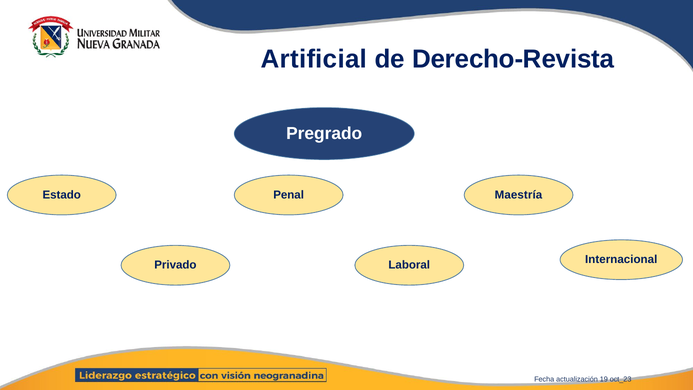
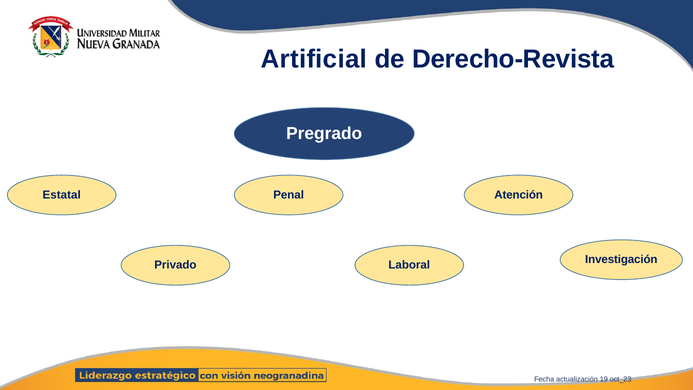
Estado: Estado -> Estatal
Maestría: Maestría -> Atención
Internacional: Internacional -> Investigación
